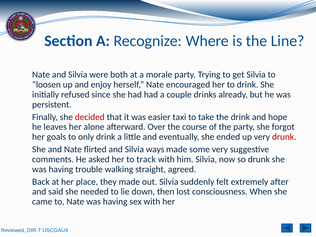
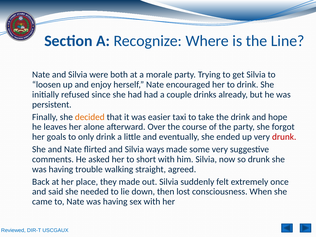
decided colour: red -> orange
track: track -> short
after: after -> once
